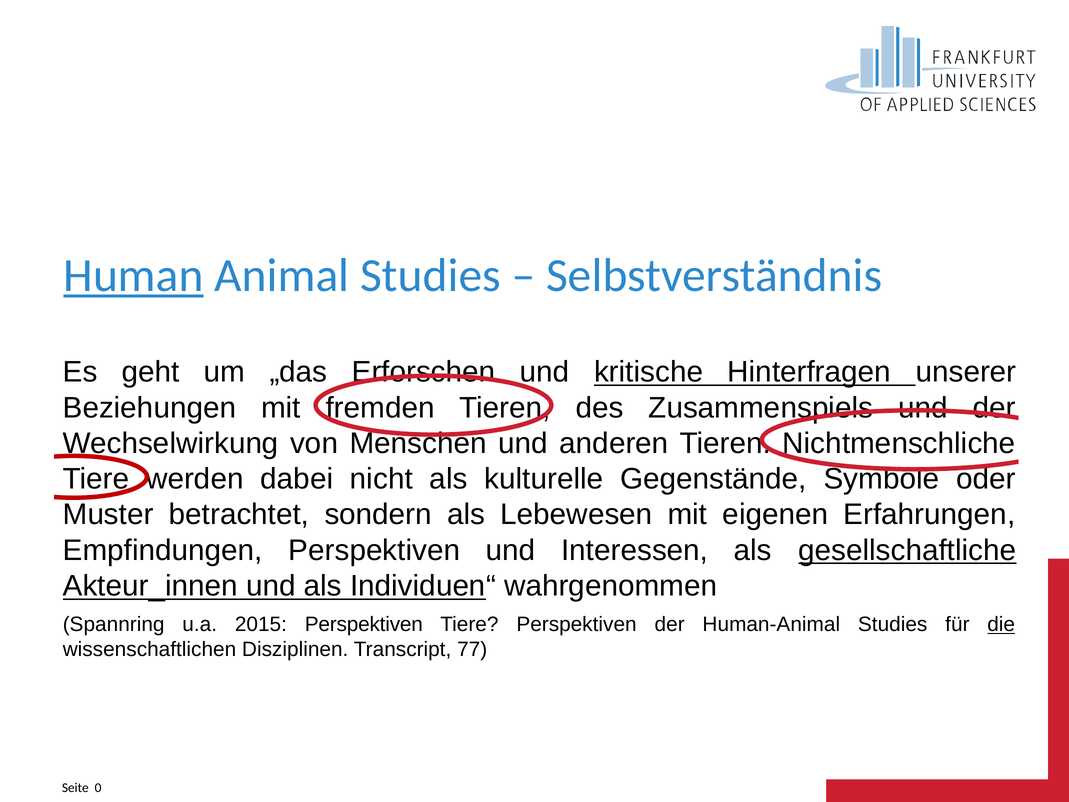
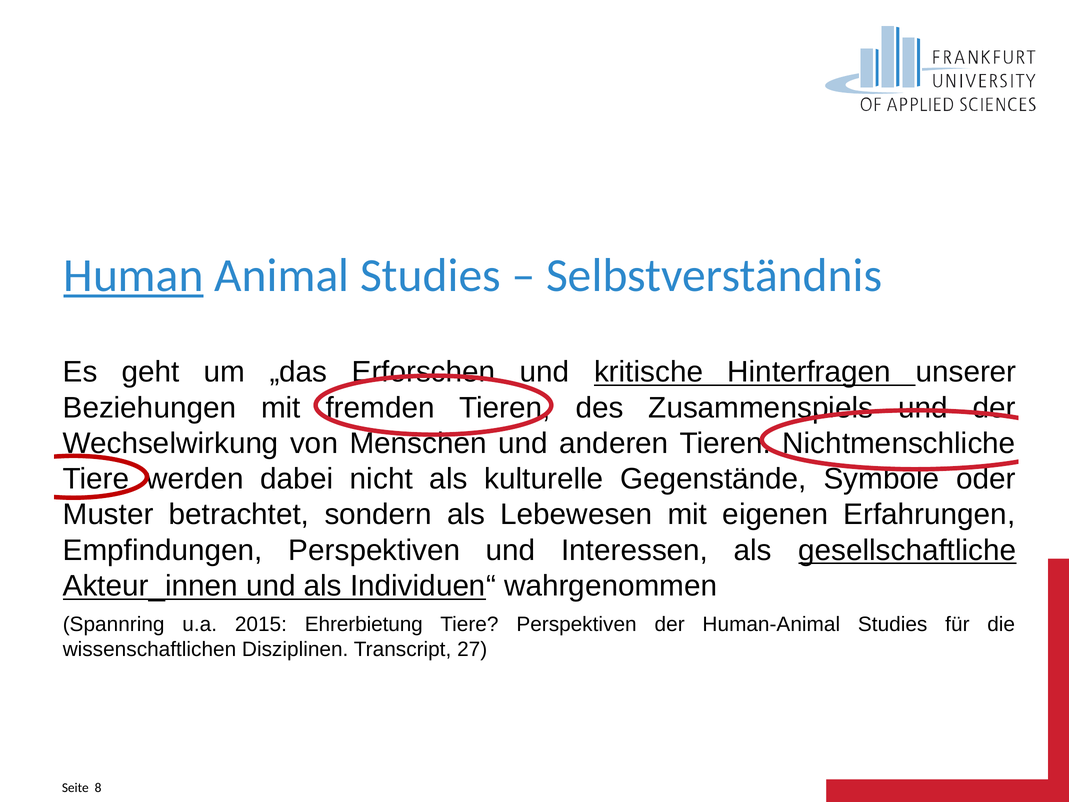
2015 Perspektiven: Perspektiven -> Ehrerbietung
die underline: present -> none
77: 77 -> 27
0: 0 -> 8
